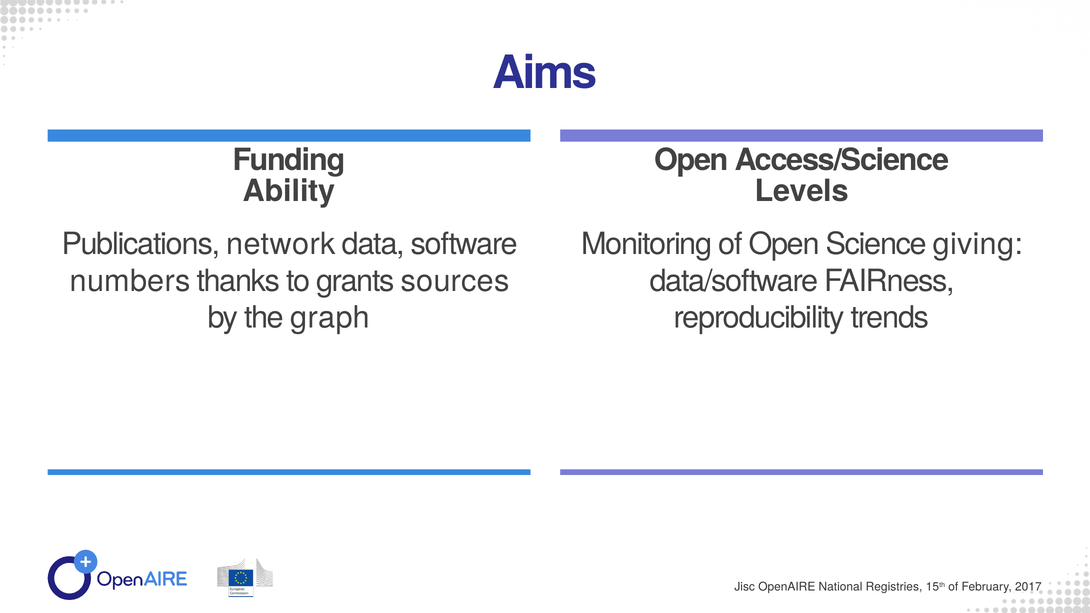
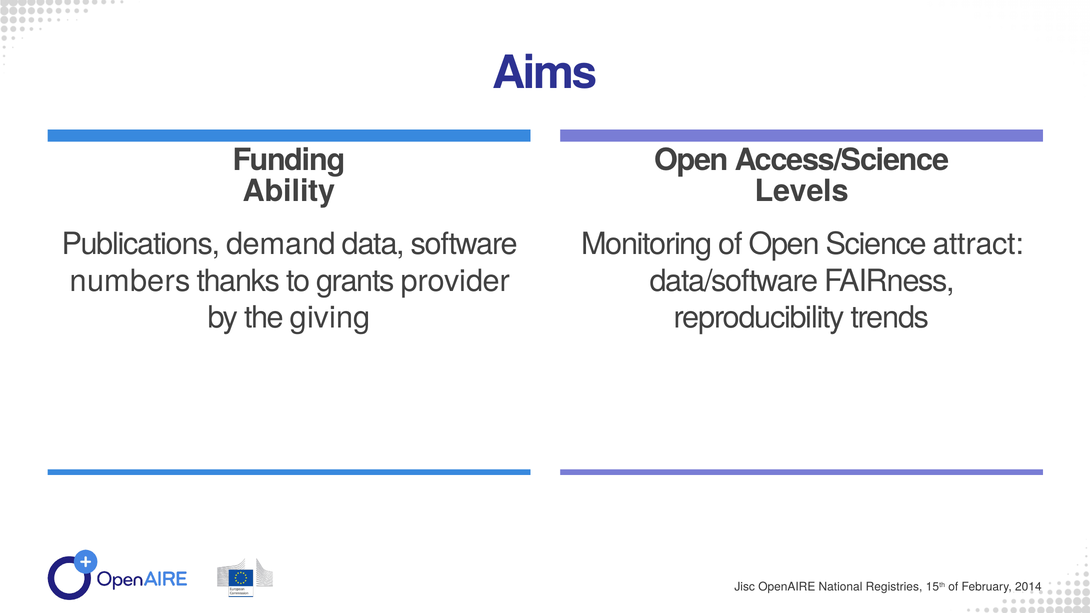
network: network -> demand
giving: giving -> attract
sources: sources -> provider
graph: graph -> giving
2017: 2017 -> 2014
